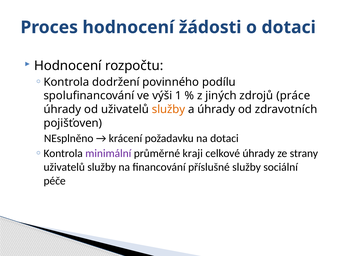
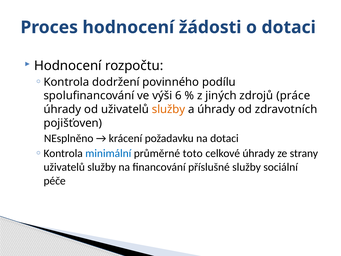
1: 1 -> 6
minimální colour: purple -> blue
kraji: kraji -> toto
